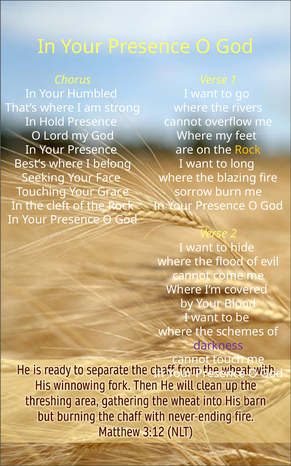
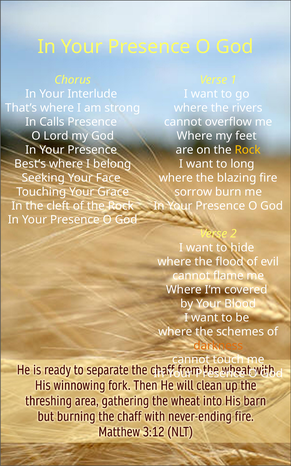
Humbled: Humbled -> Interlude
Hold: Hold -> Calls
come: come -> flame
darkness colour: purple -> orange
